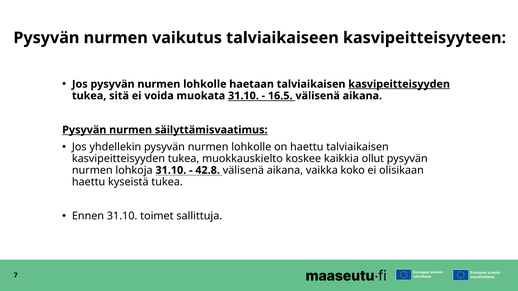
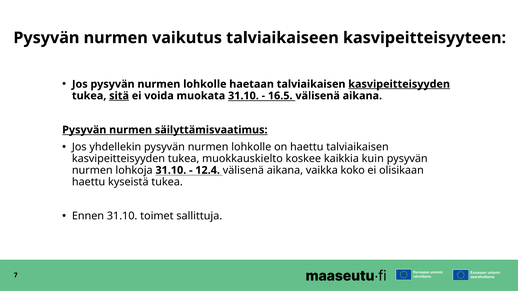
sitä underline: none -> present
ollut: ollut -> kuin
42.8: 42.8 -> 12.4
